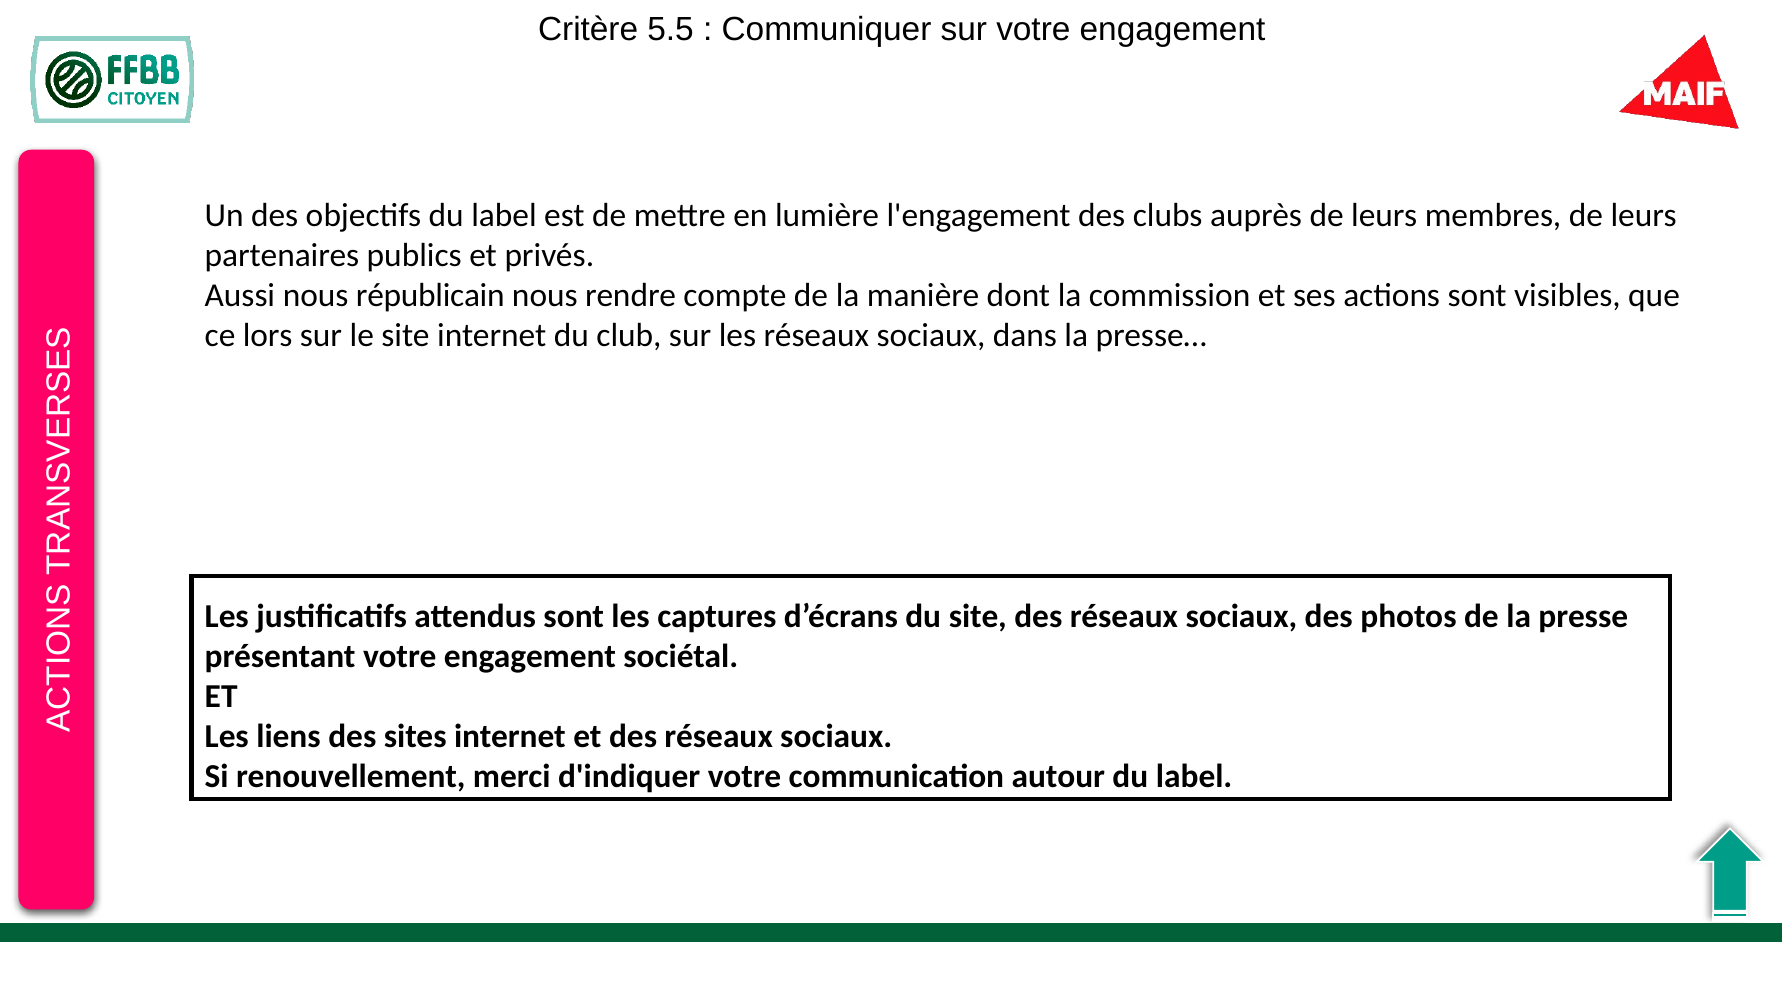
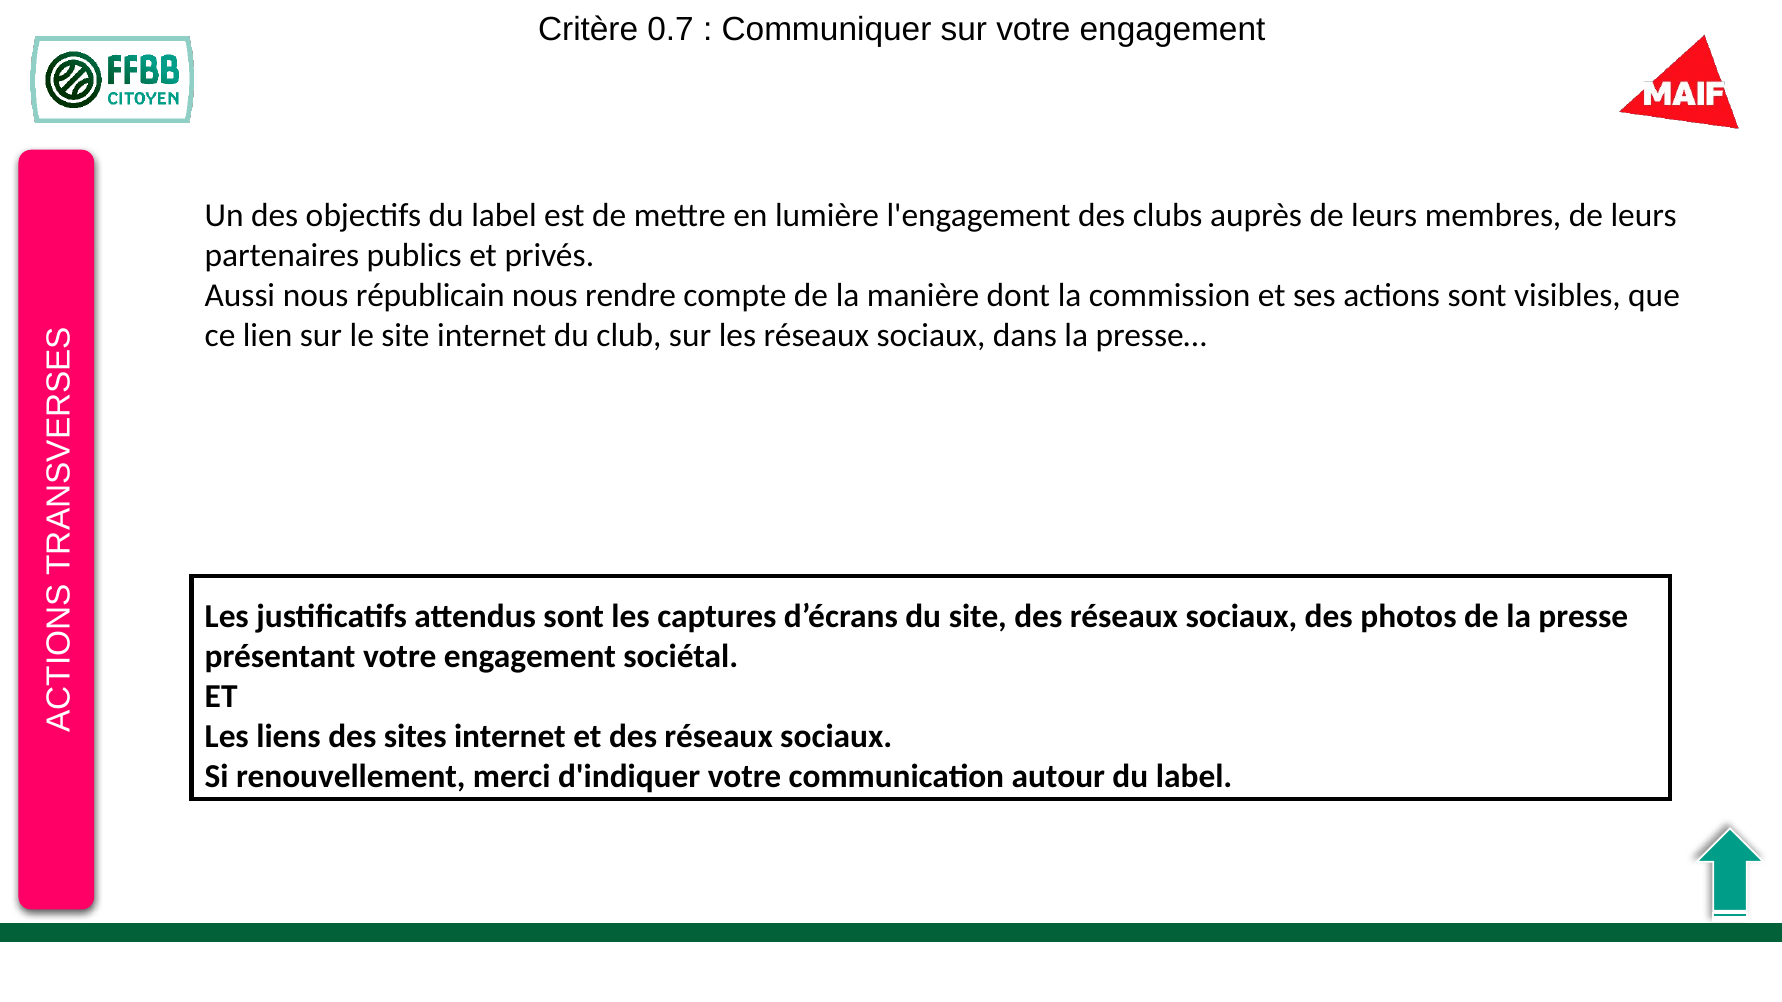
5.5: 5.5 -> 0.7
lors: lors -> lien
